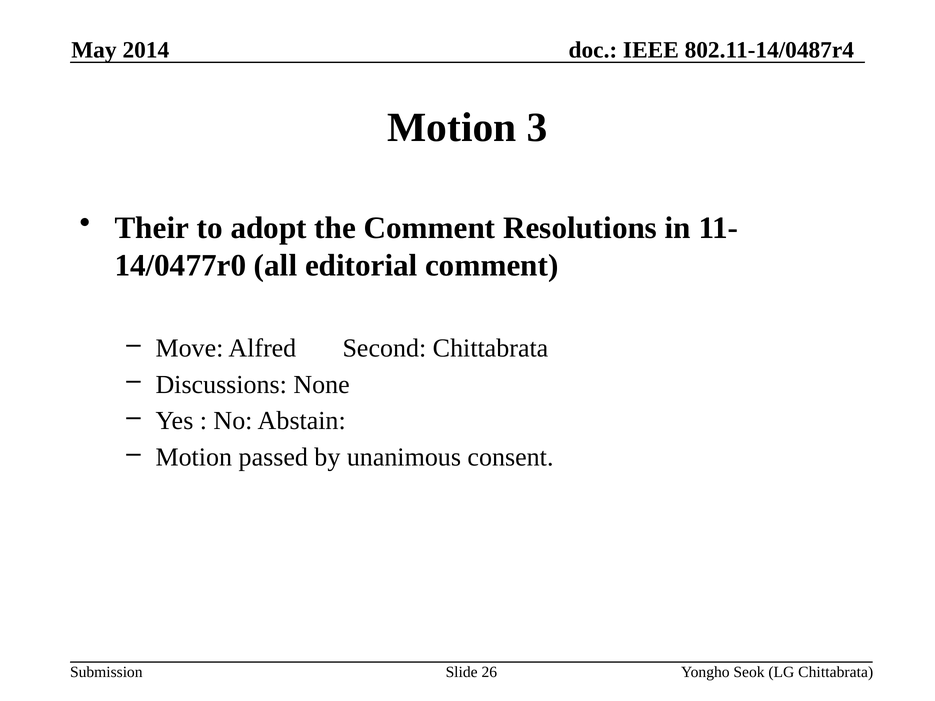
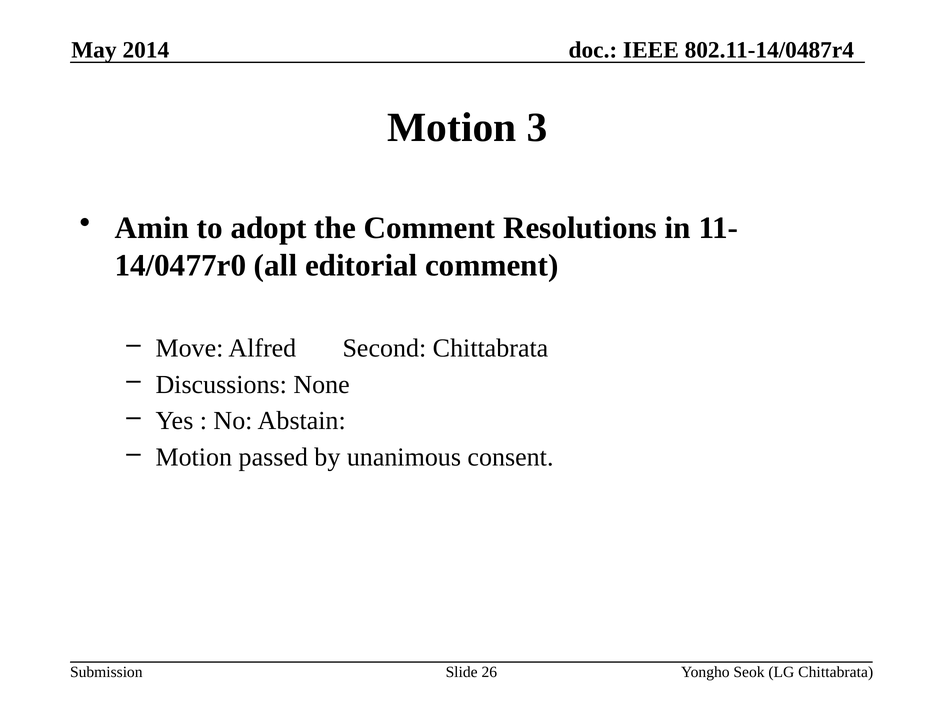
Their: Their -> Amin
